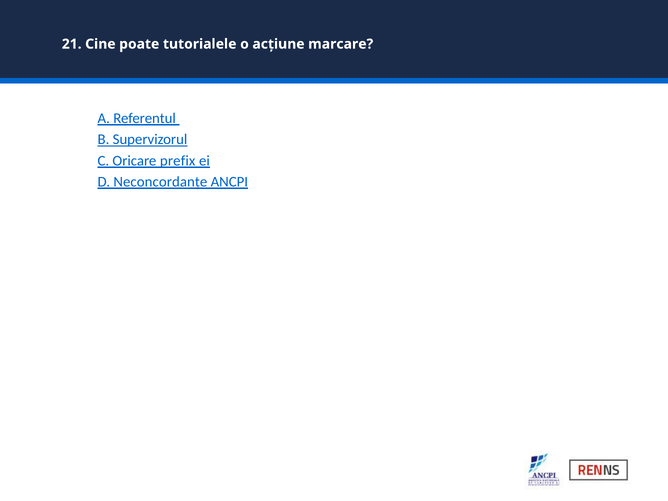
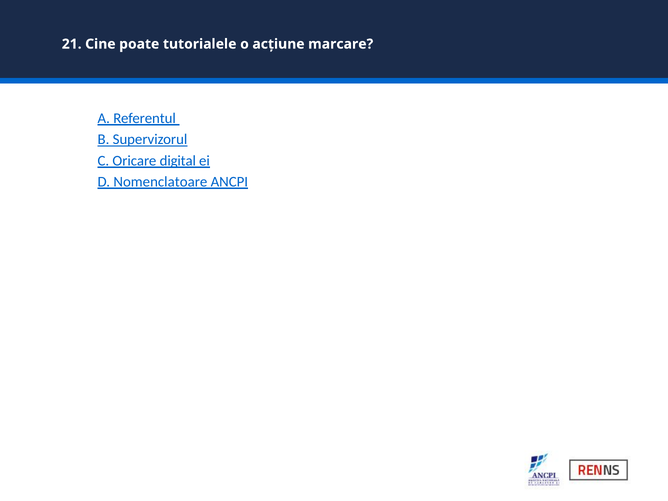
prefix: prefix -> digital
Neconcordanțe: Neconcordanțe -> Nomenclatoare
